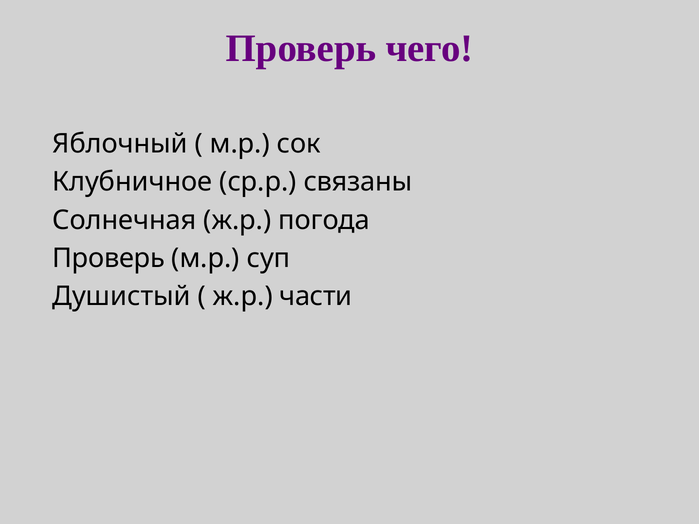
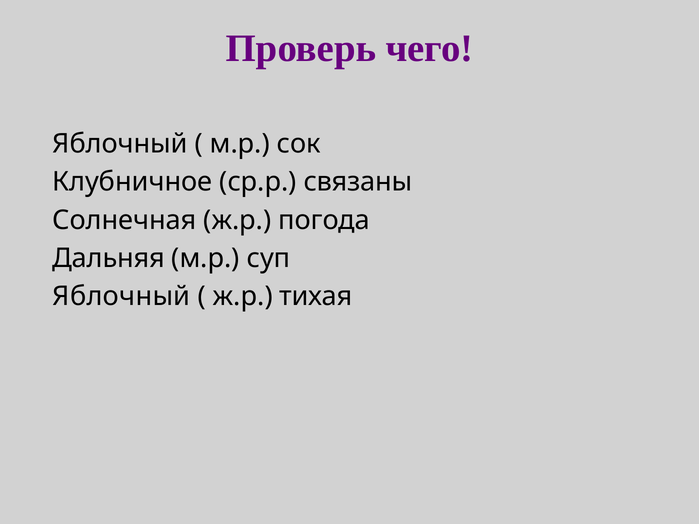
Проверь at (109, 258): Проверь -> Дальняя
Душистый at (122, 296): Душистый -> Яблочный
части: части -> тихая
